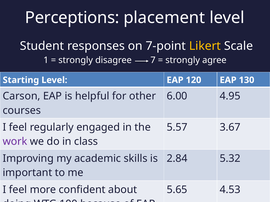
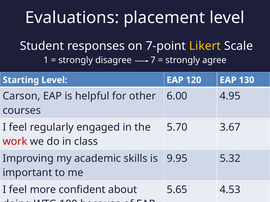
Perceptions: Perceptions -> Evaluations
5.57: 5.57 -> 5.70
work colour: purple -> red
2.84: 2.84 -> 9.95
